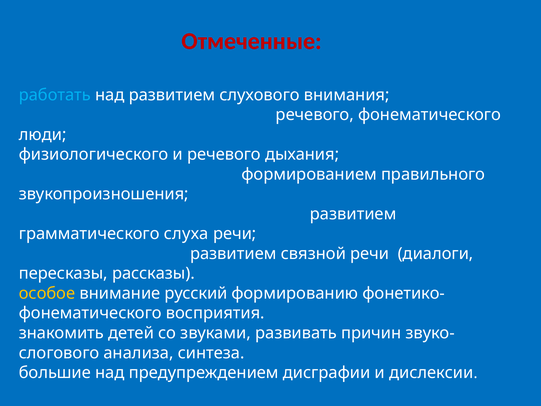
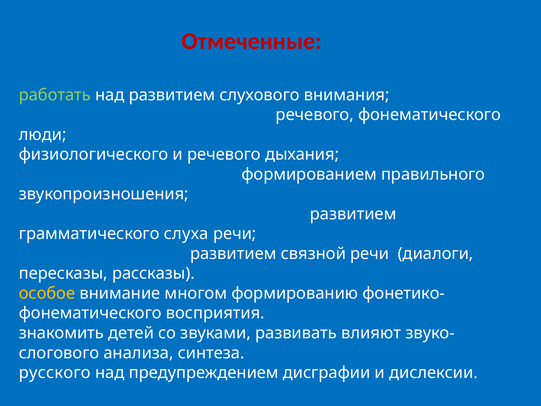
работать colour: light blue -> light green
русский: русский -> многом
причин: причин -> влияют
большие: большие -> русского
